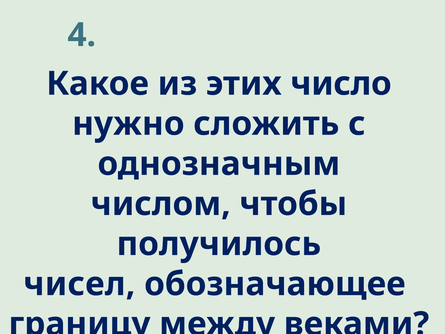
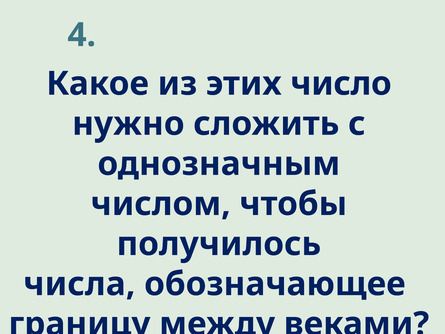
чисел: чисел -> числа
